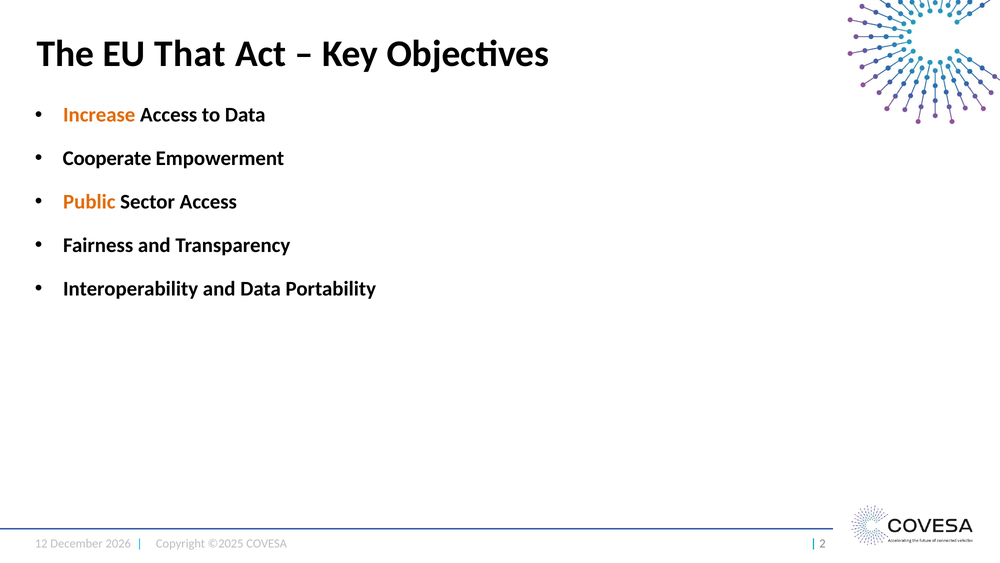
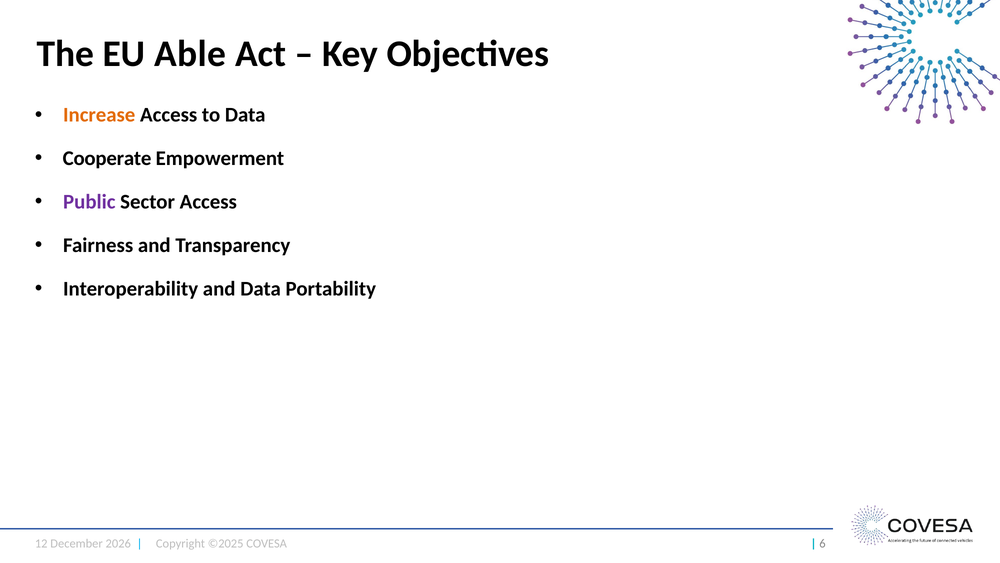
That: That -> Able
Public colour: orange -> purple
2: 2 -> 6
